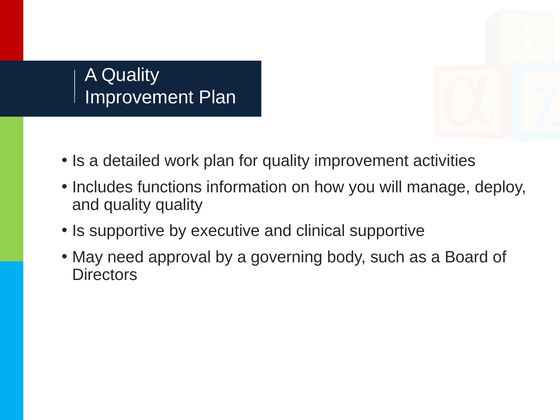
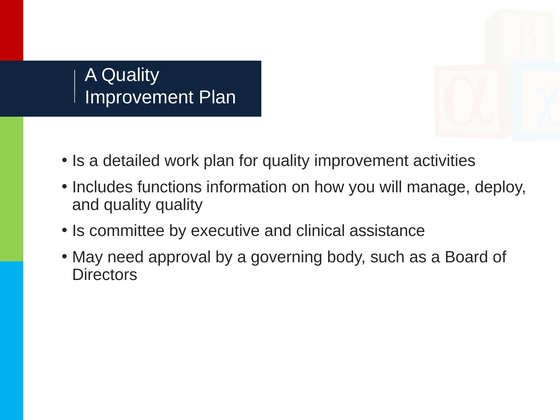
Is supportive: supportive -> committee
clinical supportive: supportive -> assistance
